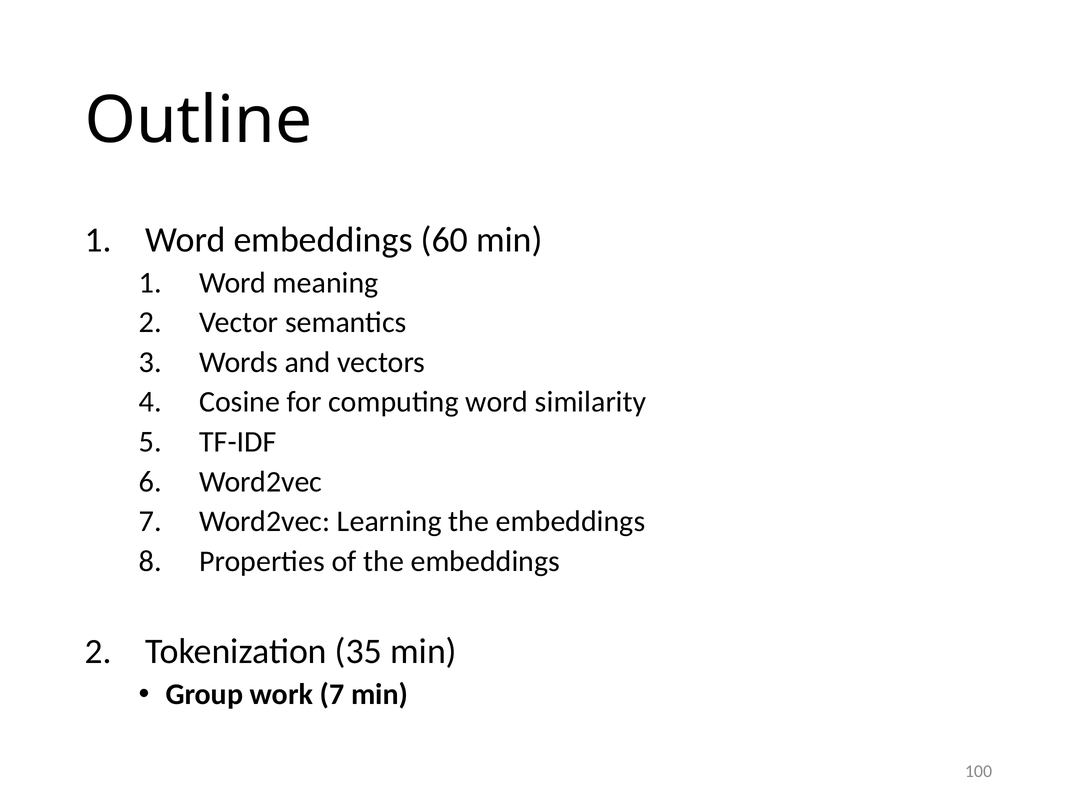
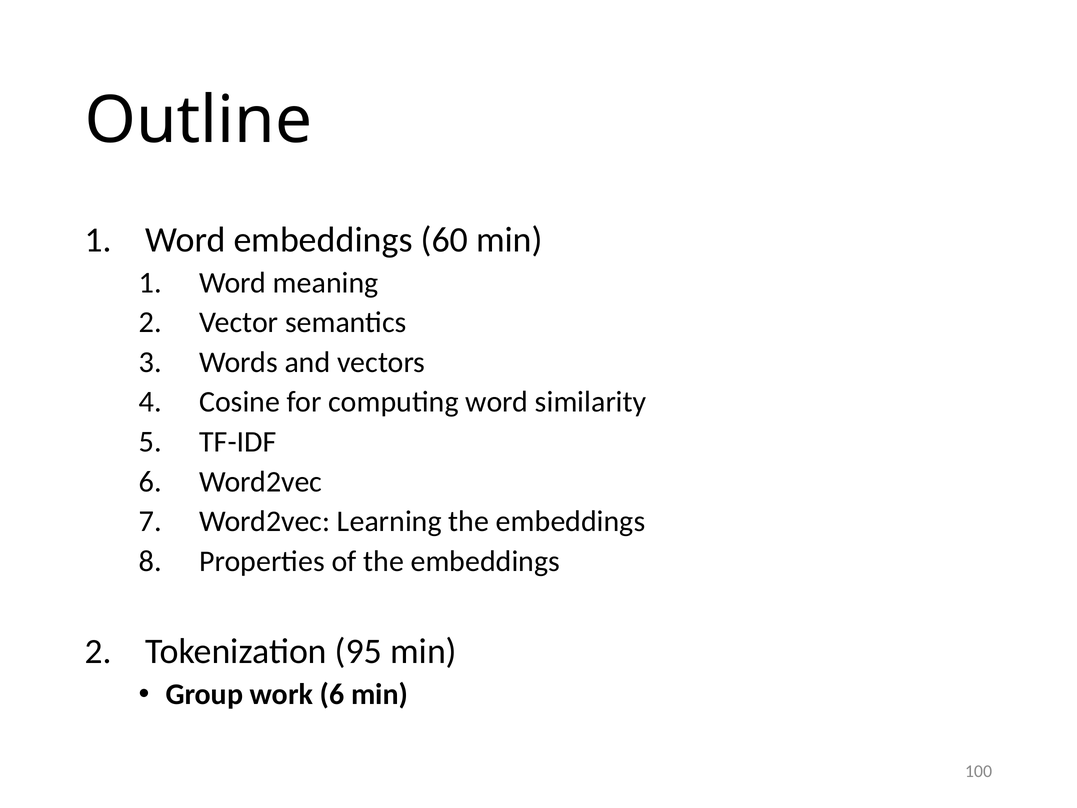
35: 35 -> 95
work 7: 7 -> 6
